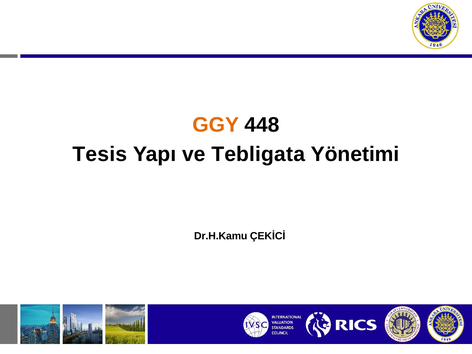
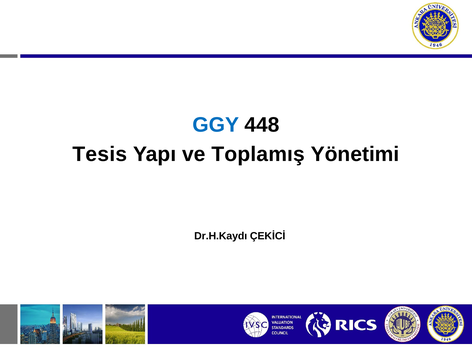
GGY colour: orange -> blue
Tebligata: Tebligata -> Toplamış
Dr.H.Kamu: Dr.H.Kamu -> Dr.H.Kaydı
